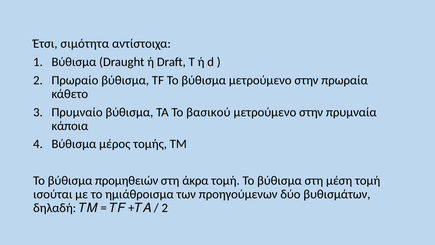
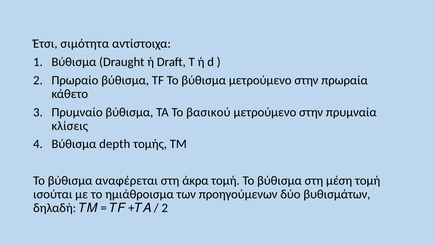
κάποια: κάποια -> κλίσεις
μέρος: μέρος -> depth
προμηθειών: προμηθειών -> αναφέρεται
